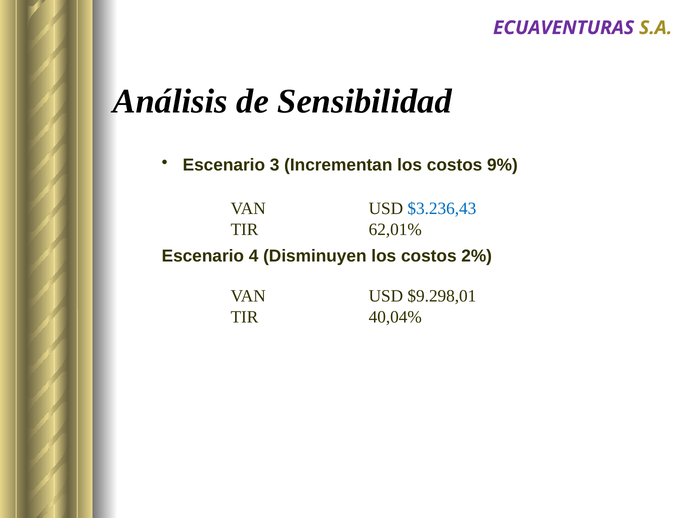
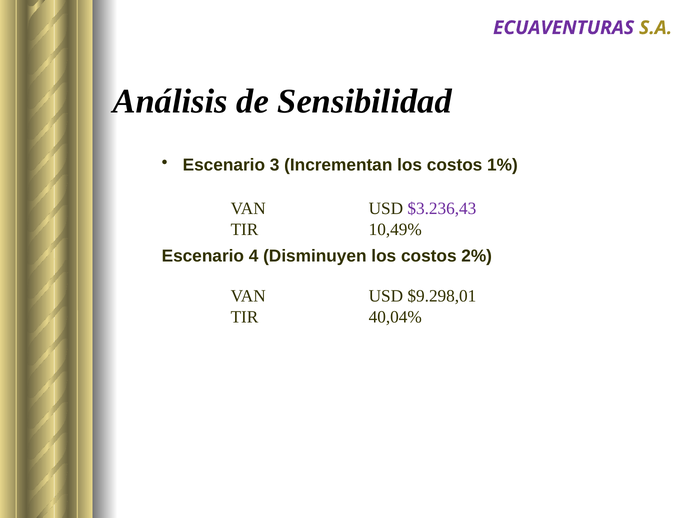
9%: 9% -> 1%
$3.236,43 colour: blue -> purple
62,01%: 62,01% -> 10,49%
